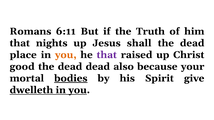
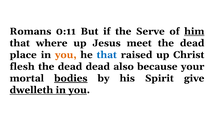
6:11: 6:11 -> 0:11
Truth: Truth -> Serve
him underline: none -> present
nights: nights -> where
shall: shall -> meet
that at (107, 55) colour: purple -> blue
good: good -> flesh
